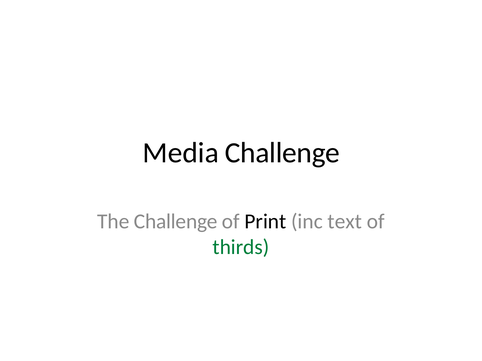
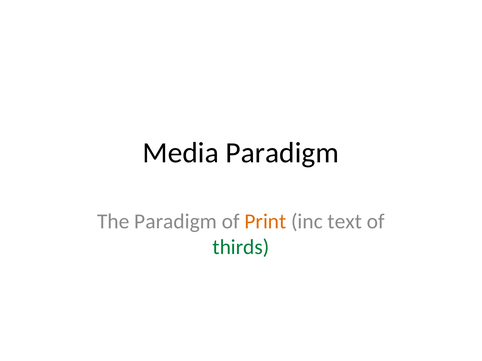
Media Challenge: Challenge -> Paradigm
The Challenge: Challenge -> Paradigm
Print colour: black -> orange
